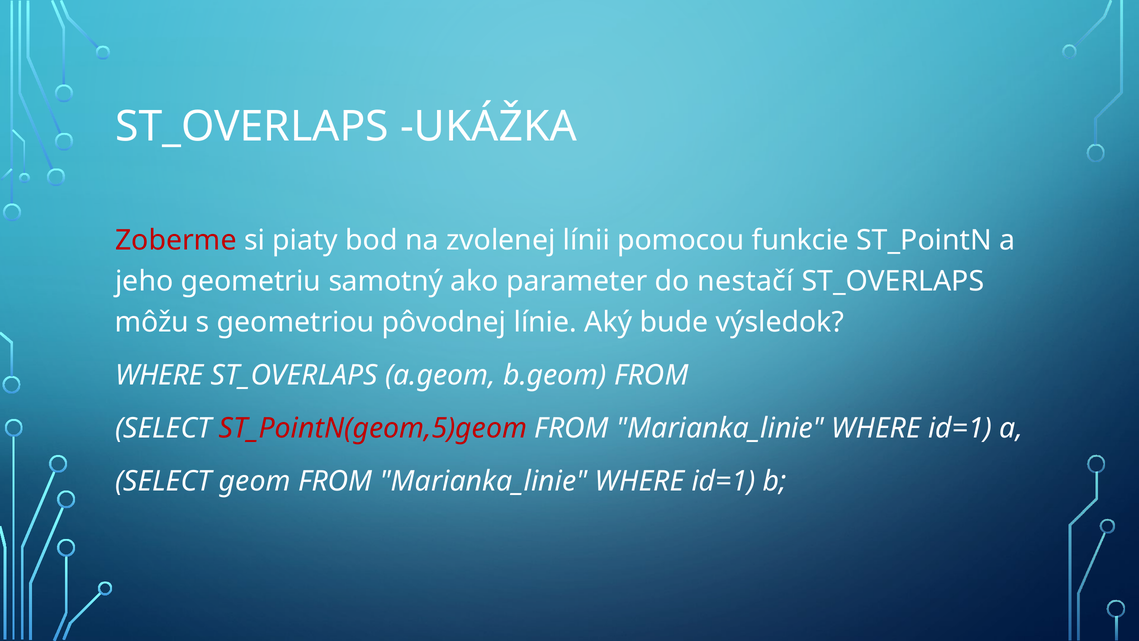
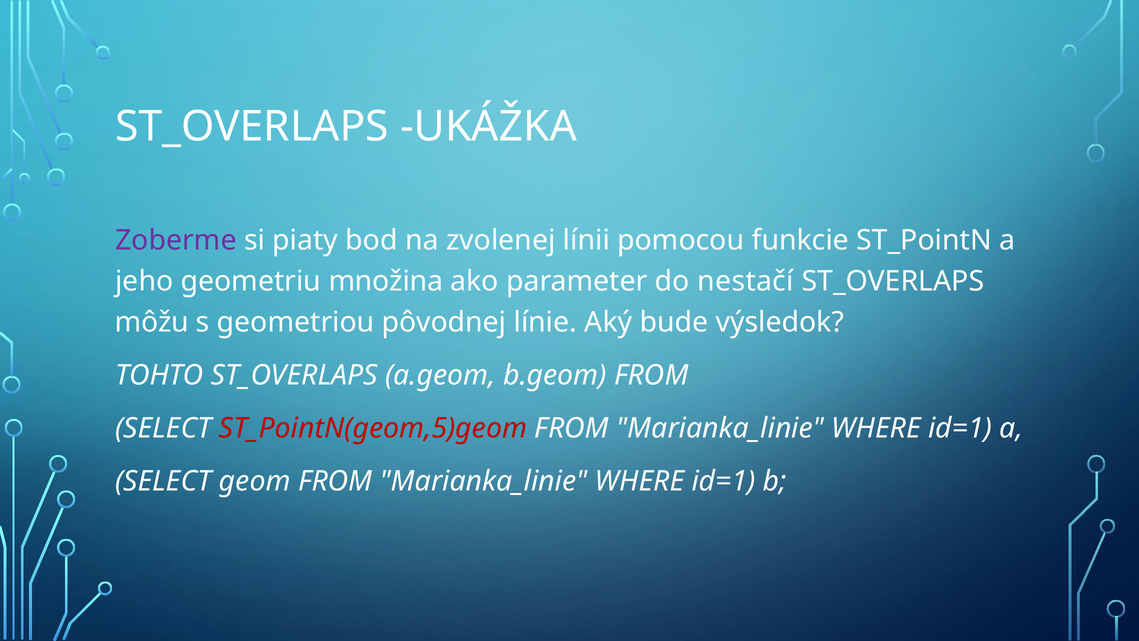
Zoberme colour: red -> purple
samotný: samotný -> množina
WHERE at (159, 375): WHERE -> TOHTO
